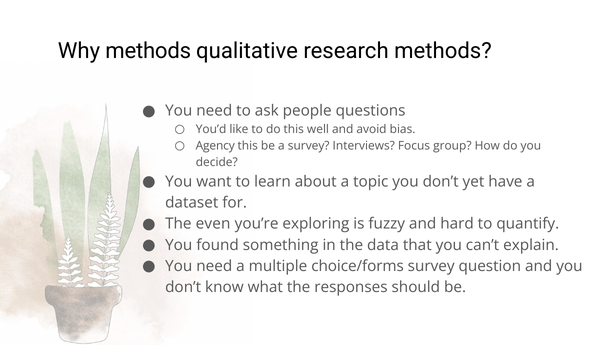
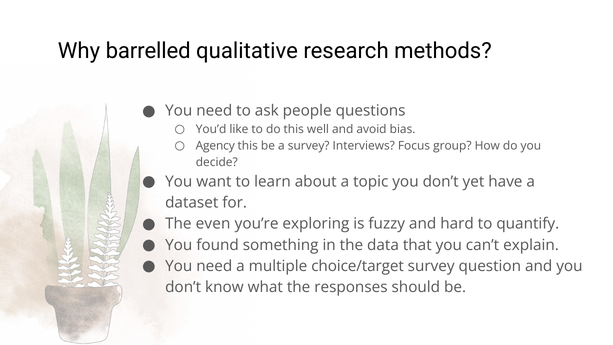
Why methods: methods -> barrelled
choice/forms: choice/forms -> choice/target
